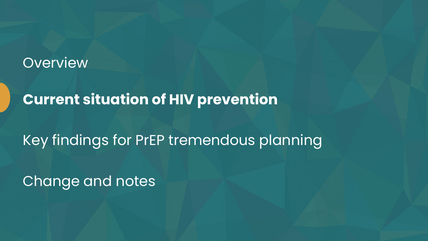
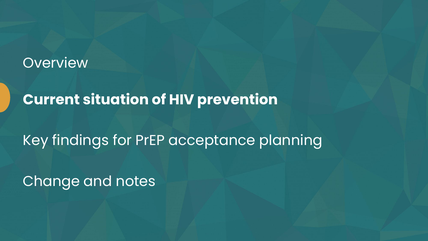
tremendous: tremendous -> acceptance
